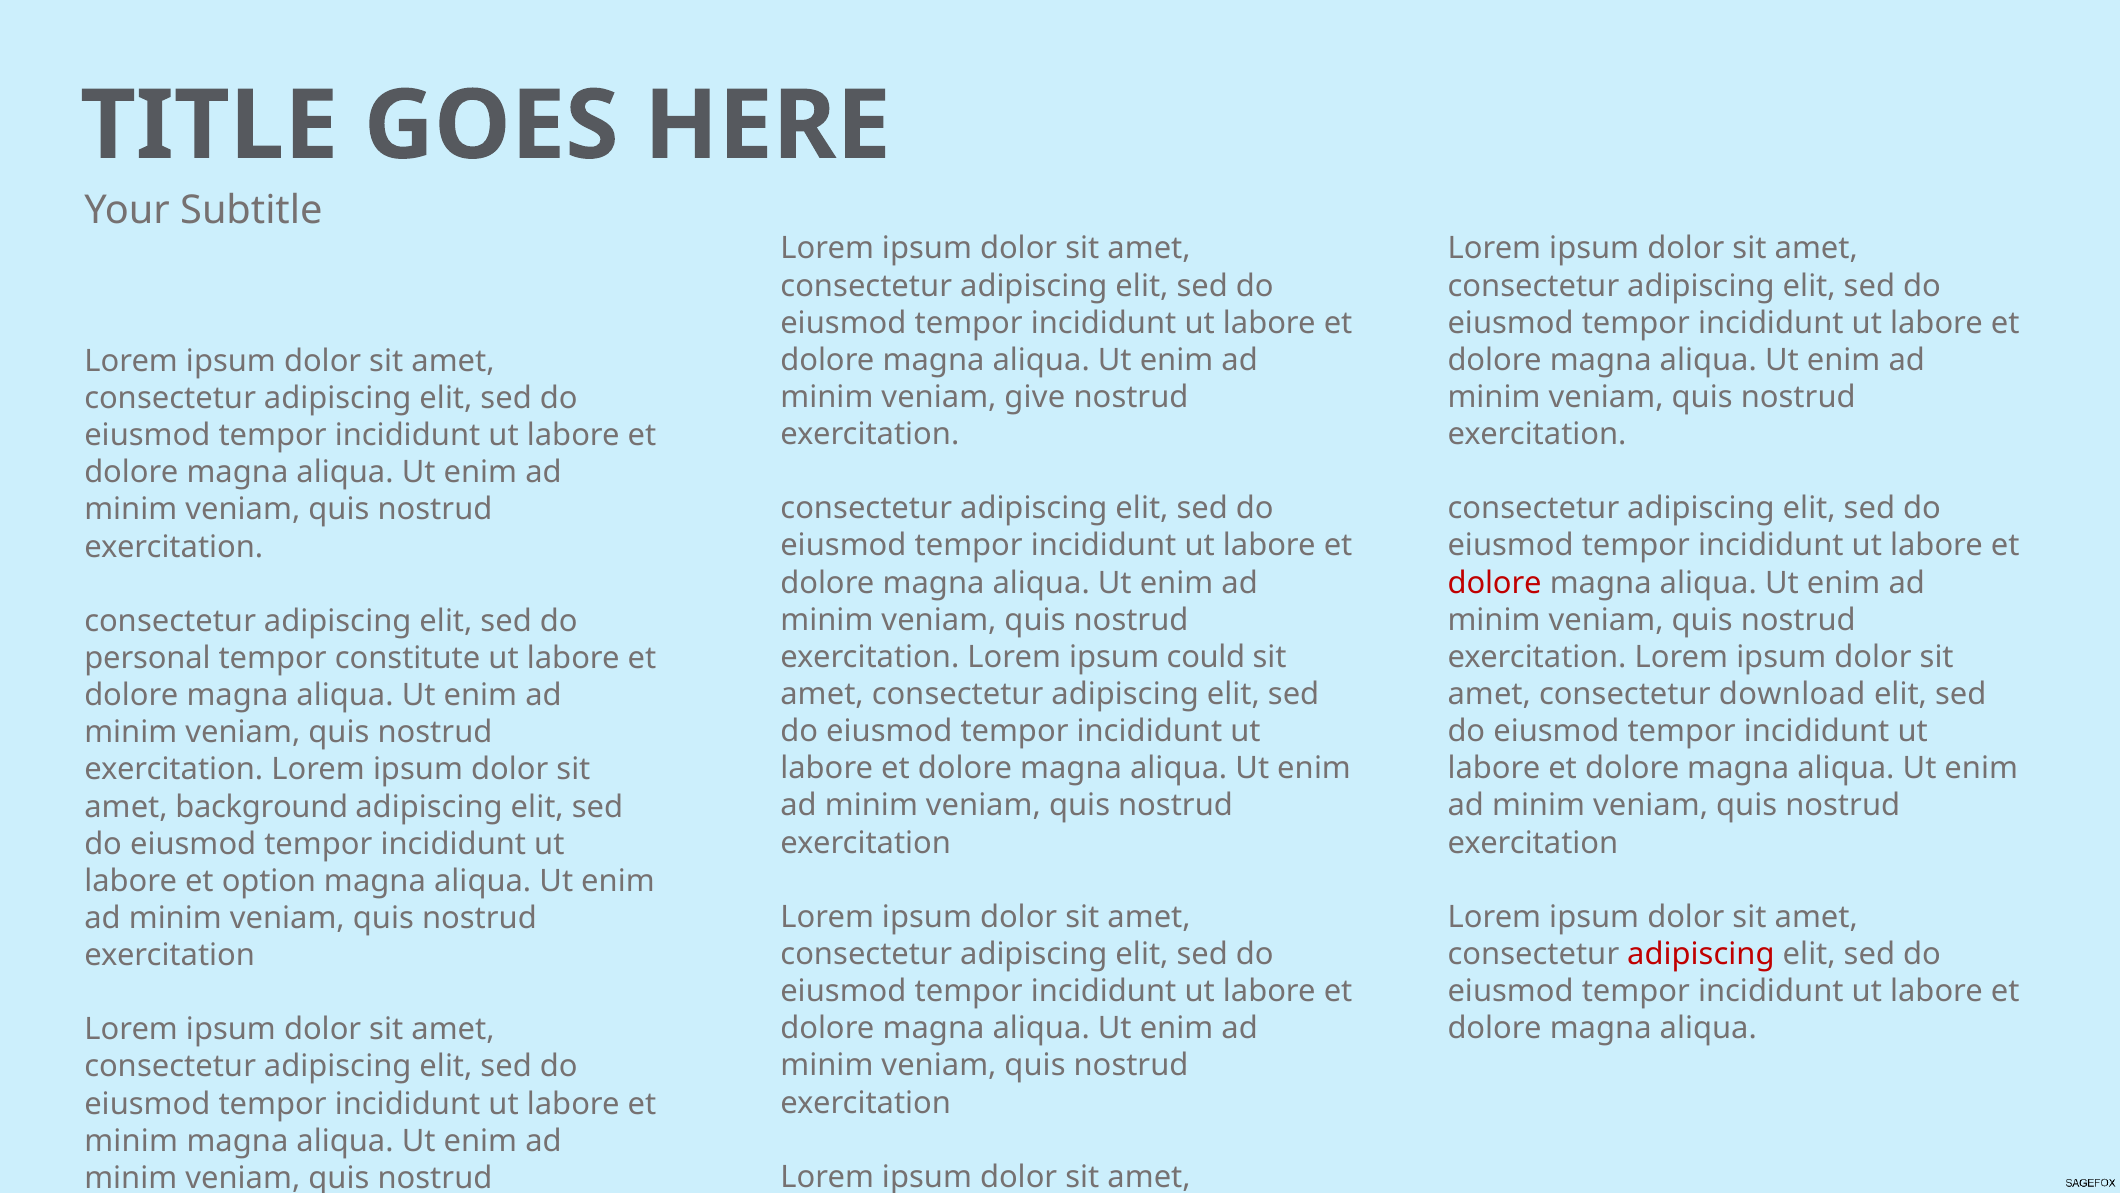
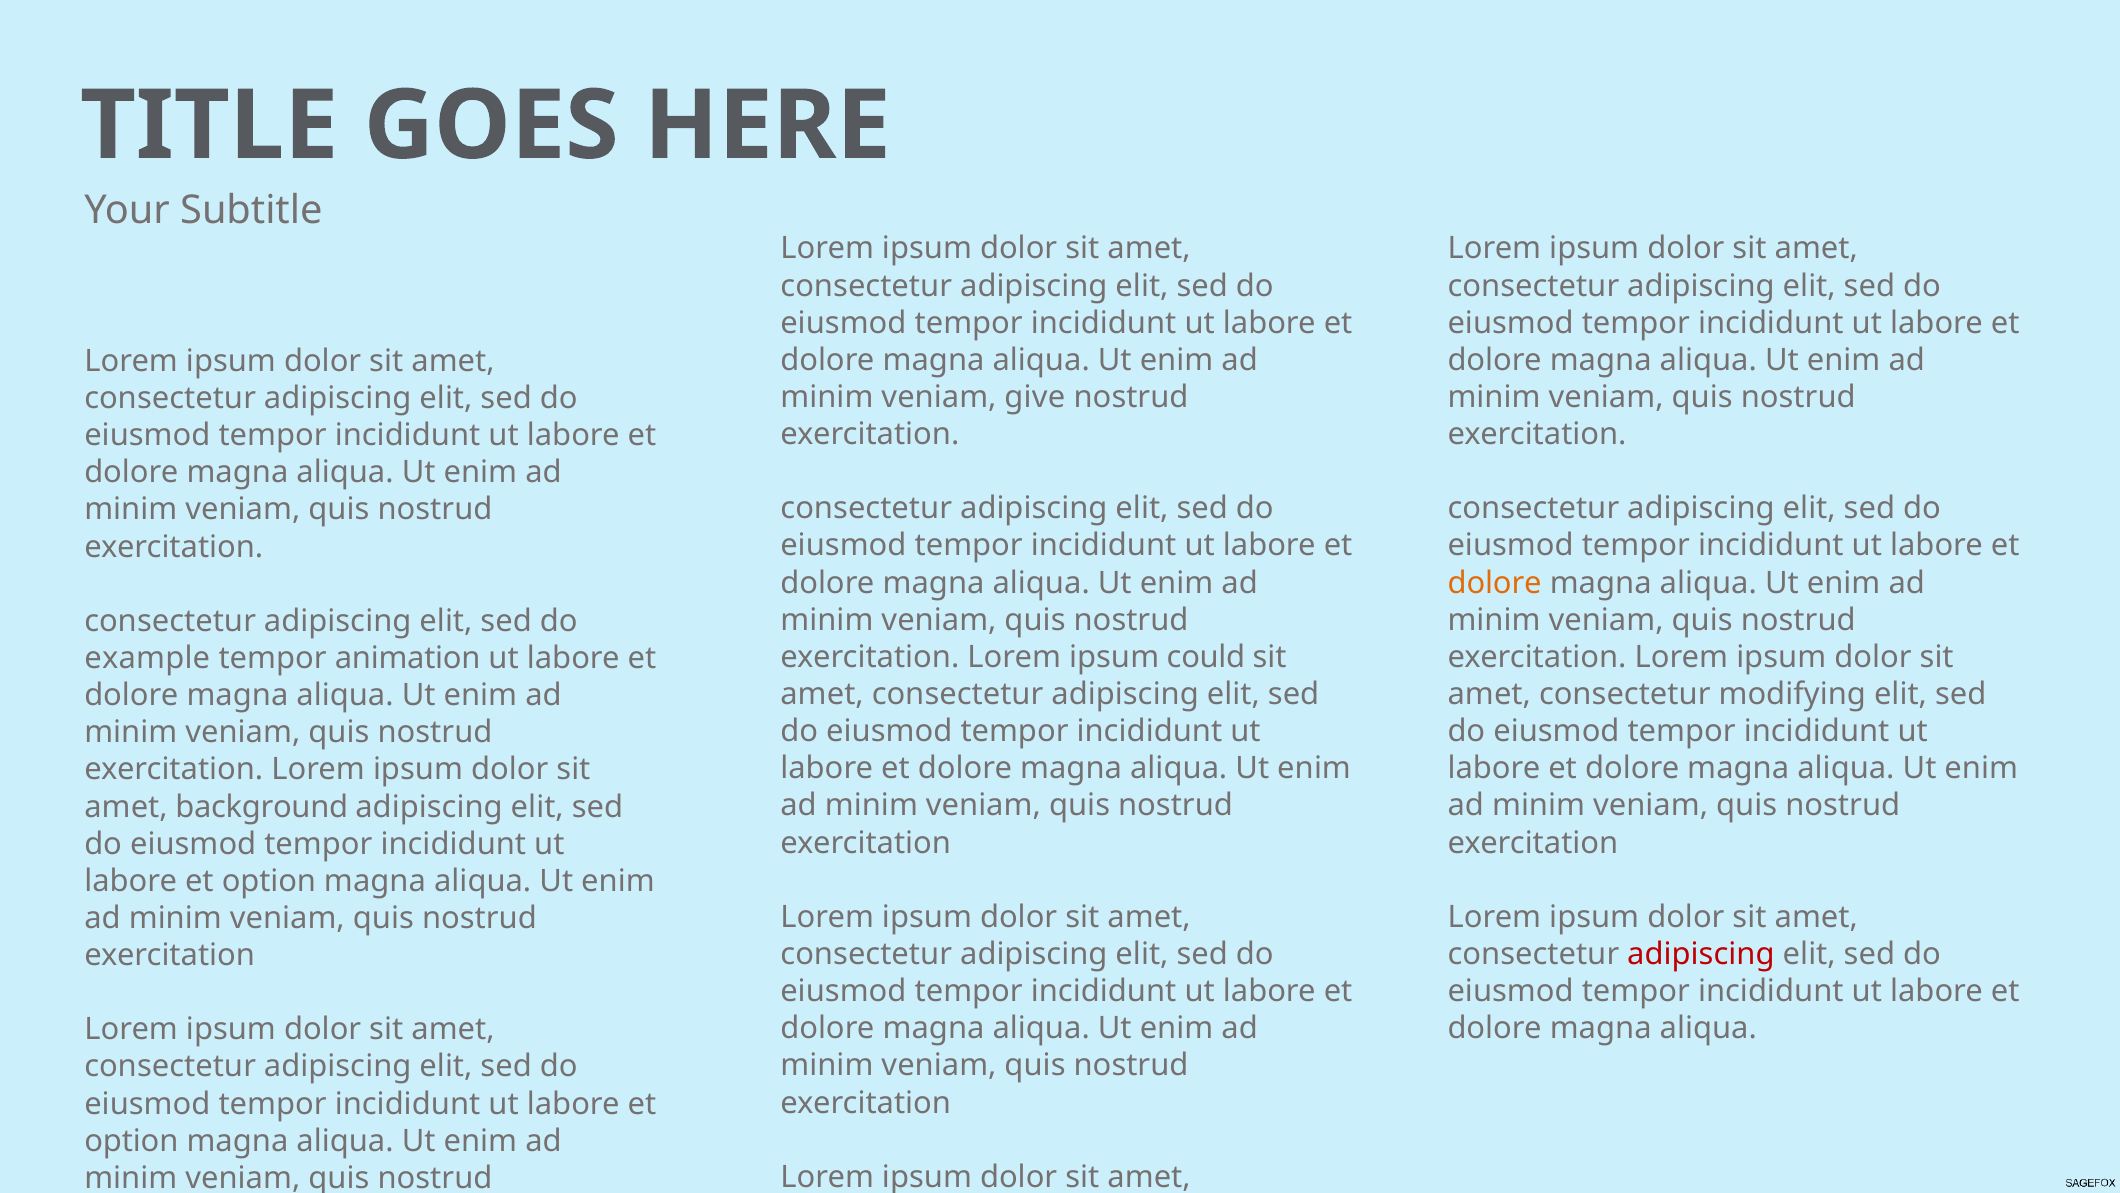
dolore at (1495, 583) colour: red -> orange
personal: personal -> example
constitute: constitute -> animation
download: download -> modifying
minim at (131, 1141): minim -> option
